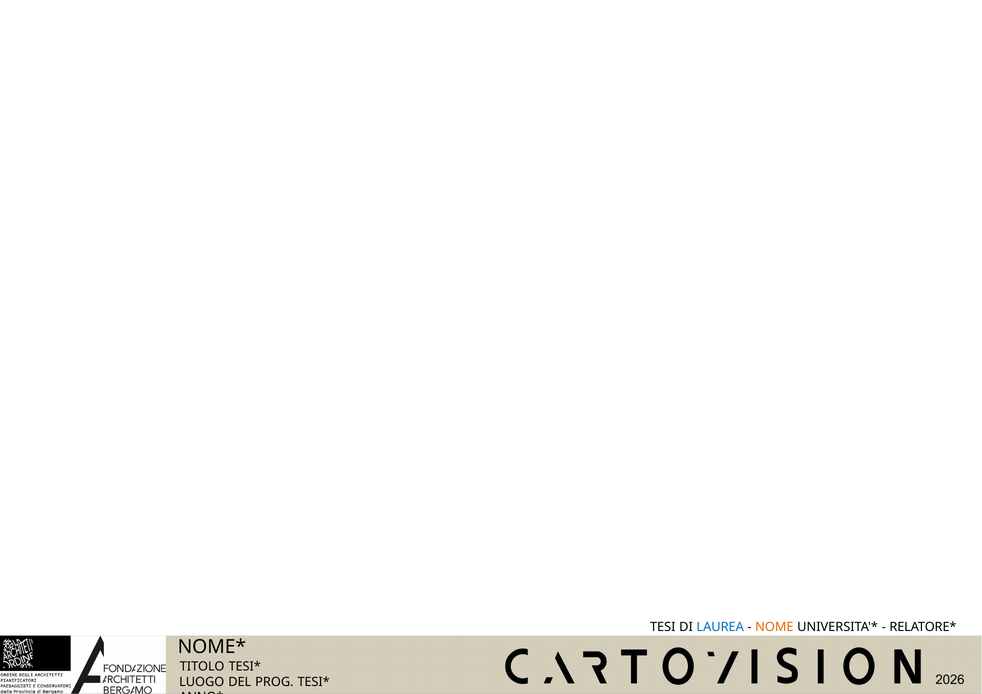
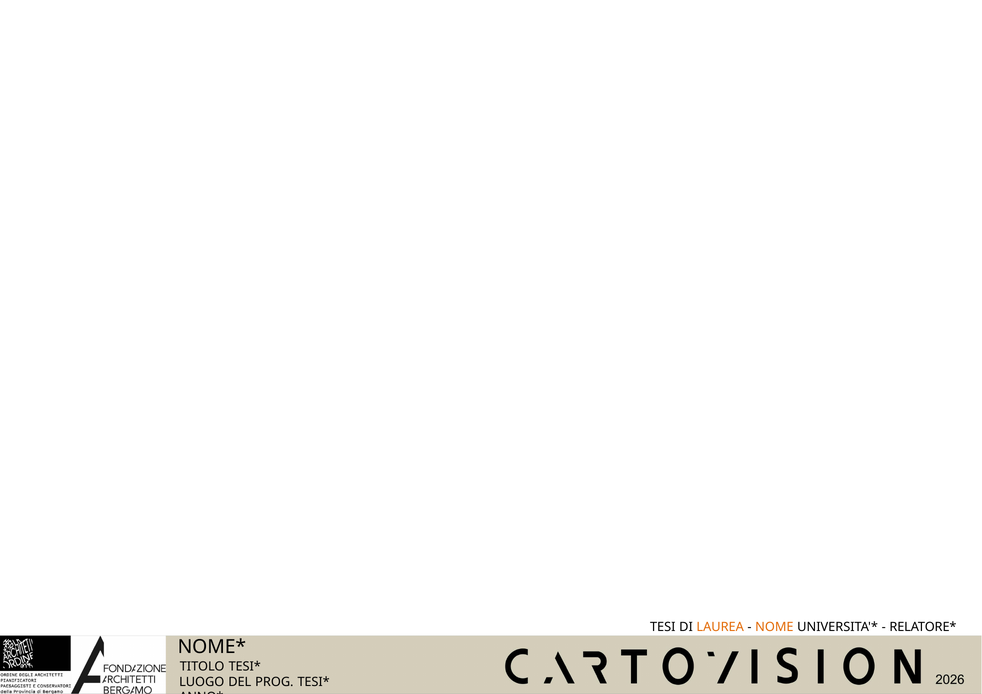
LAUREA colour: blue -> orange
